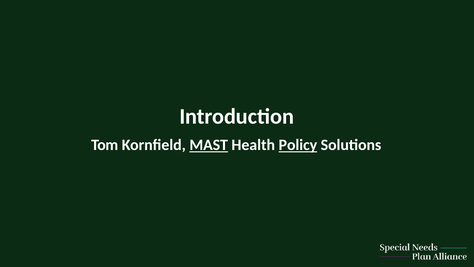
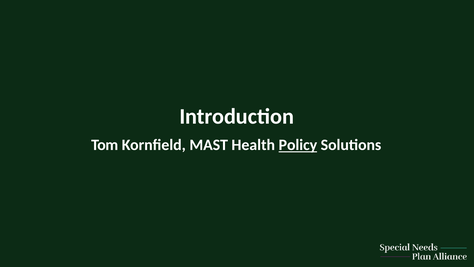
MAST underline: present -> none
